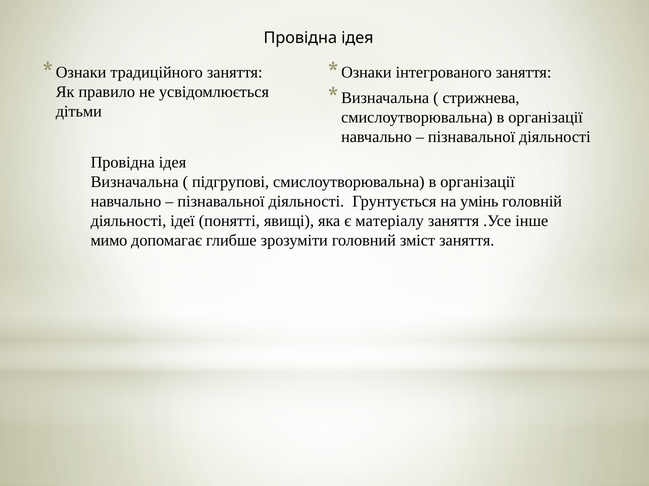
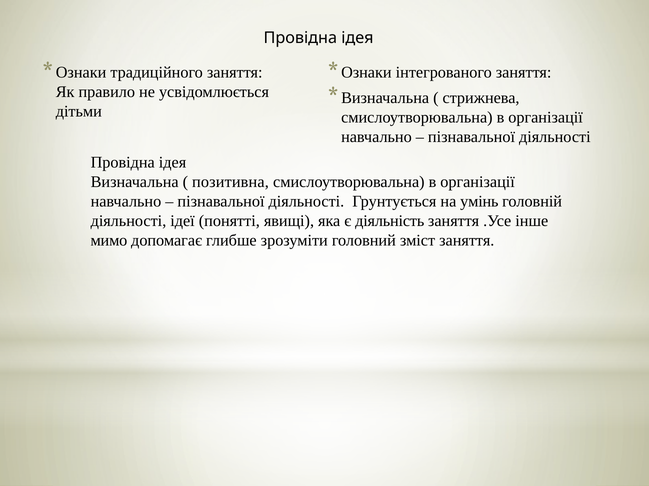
підгрупові: підгрупові -> позитивна
матеріалу: матеріалу -> діяльність
